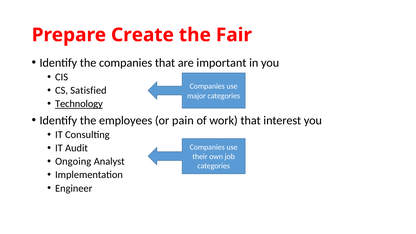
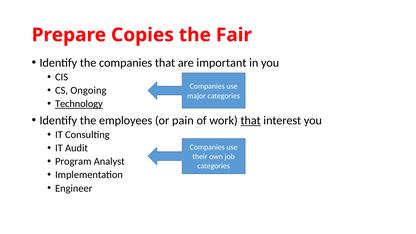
Create: Create -> Copies
Satisfied: Satisfied -> Ongoing
that at (251, 120) underline: none -> present
Ongoing: Ongoing -> Program
